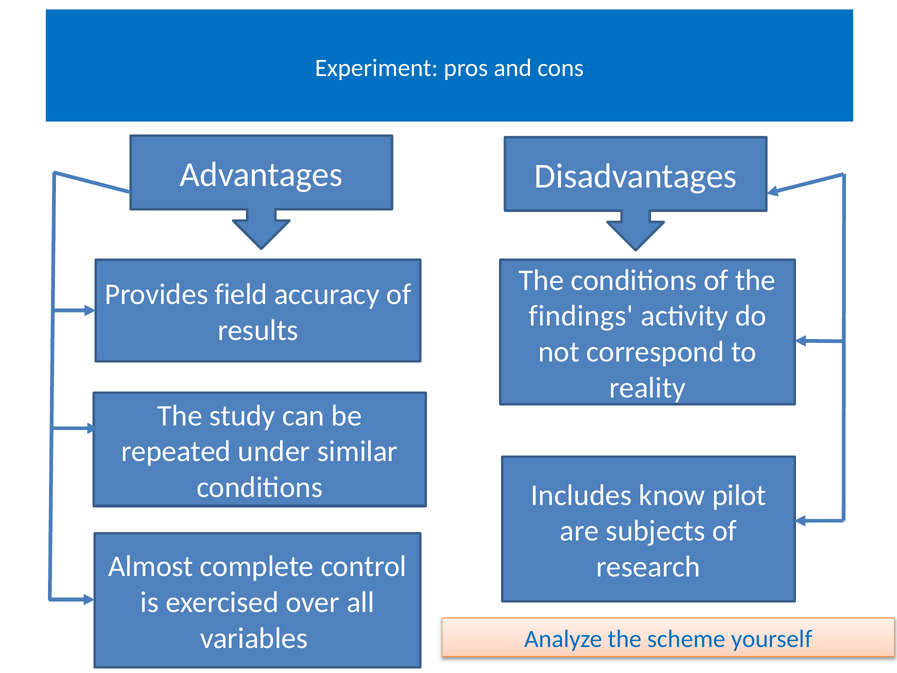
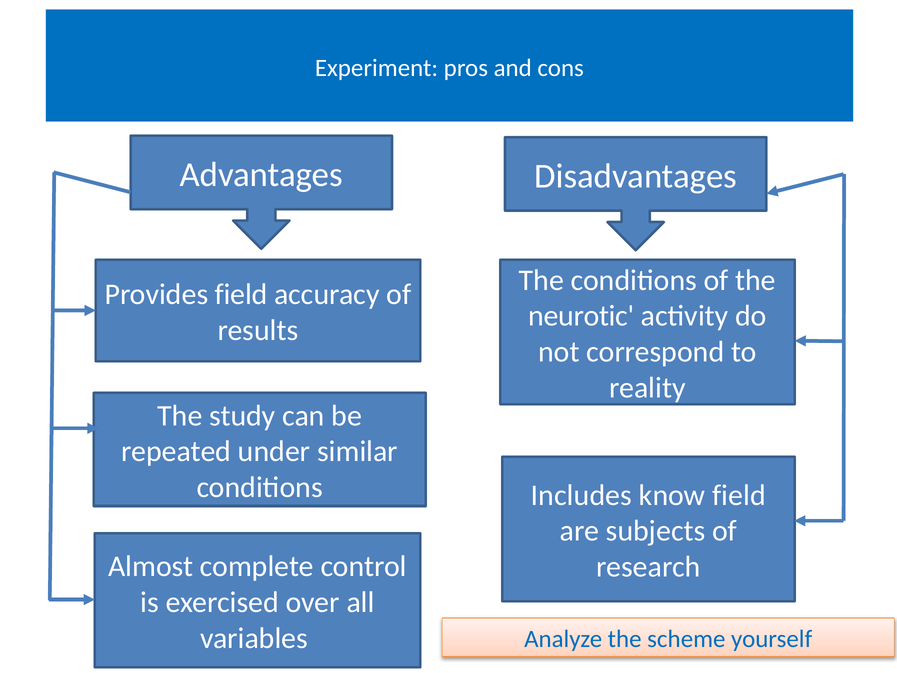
findings: findings -> neurotic
know pilot: pilot -> field
